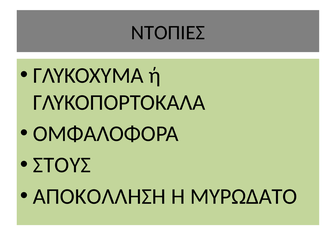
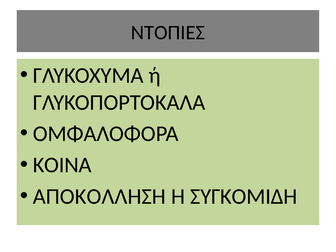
ΣΤΟΥΣ: ΣΤΟΥΣ -> KOINA
ΜΥΡΩΔΑΤΟ: ΜΥΡΩΔΑΤΟ -> ΣΥΓΚΟΜΙΔΗ
